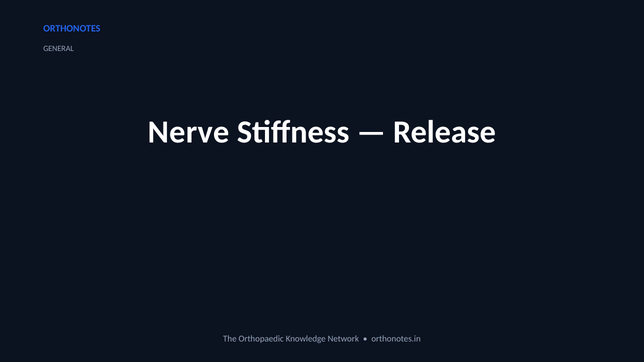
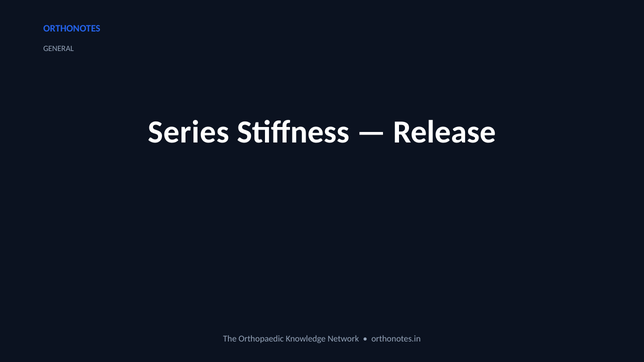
Nerve: Nerve -> Series
